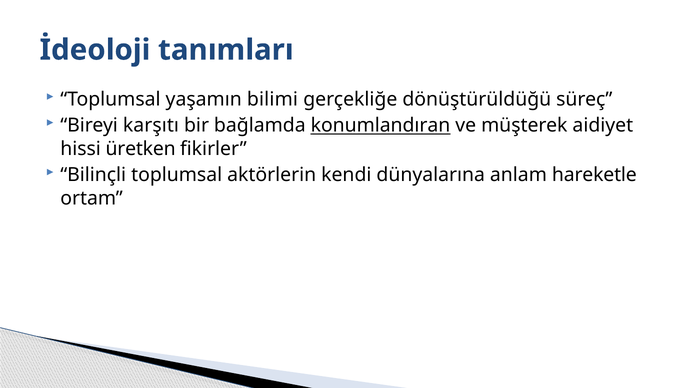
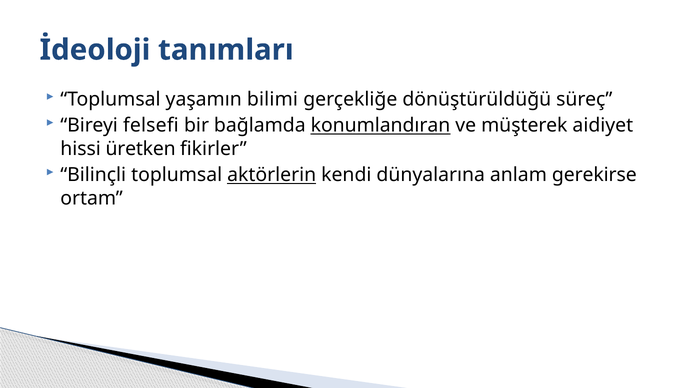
karşıtı: karşıtı -> felsefi
aktörlerin underline: none -> present
hareketle: hareketle -> gerekirse
